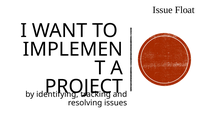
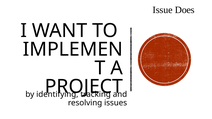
Float: Float -> Does
